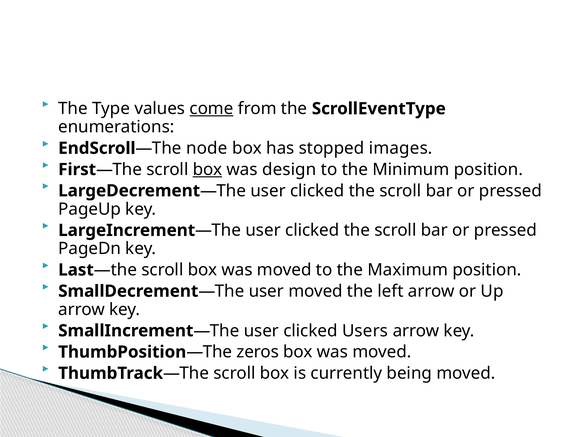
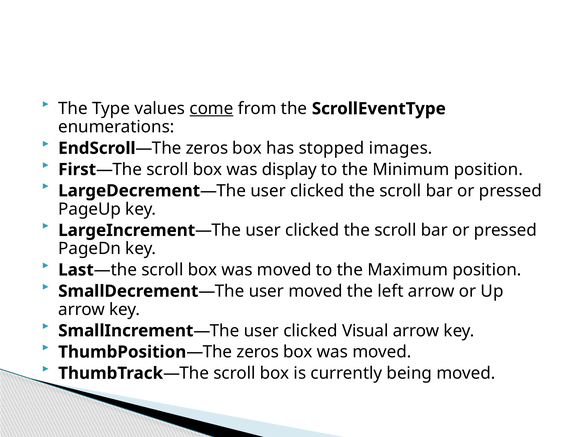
node at (207, 148): node -> zeros
box at (208, 170) underline: present -> none
design: design -> display
Users: Users -> Visual
